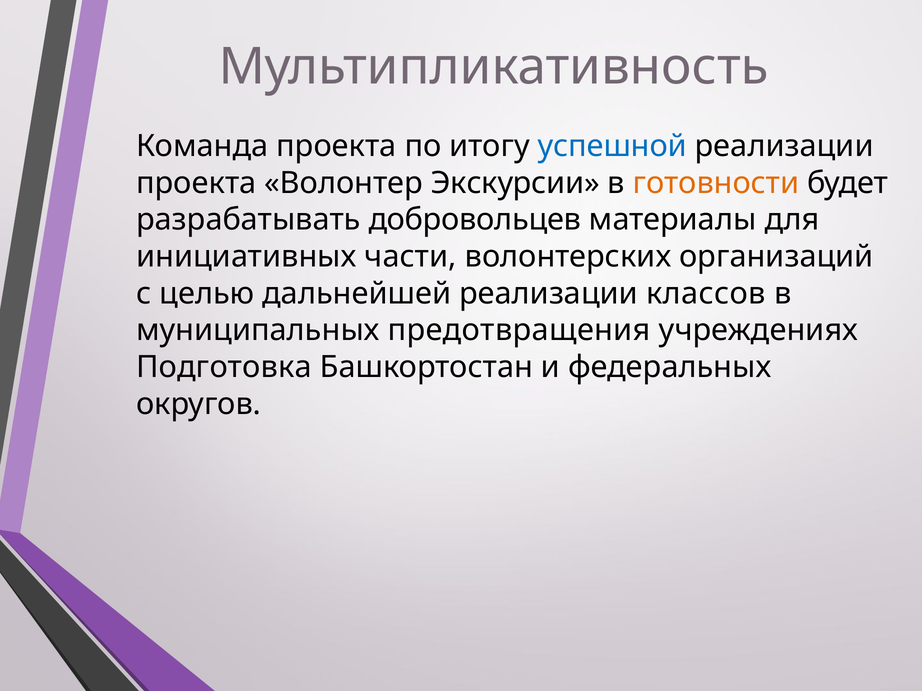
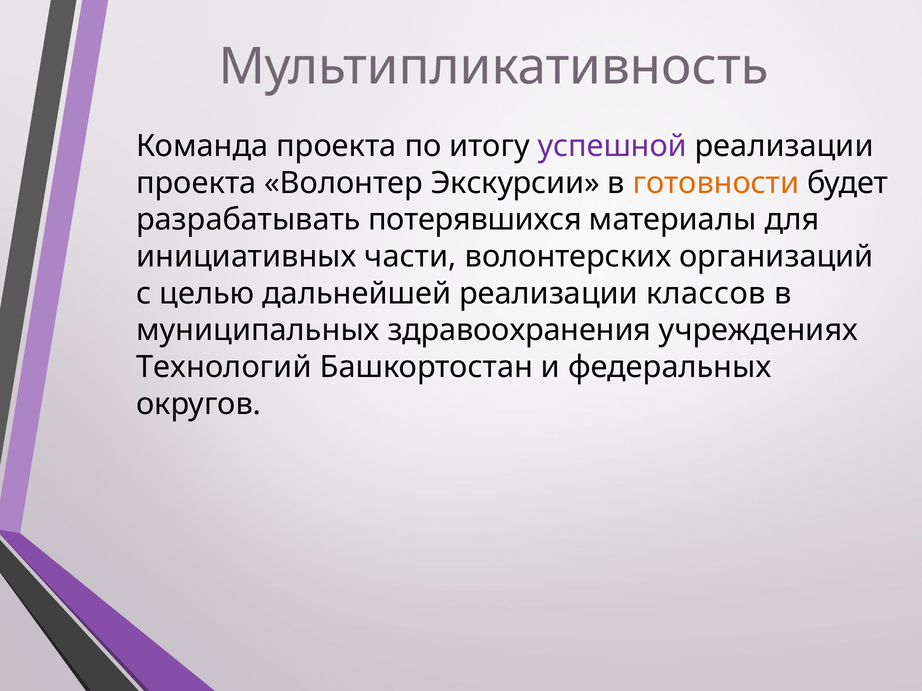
успешной colour: blue -> purple
добровольцев: добровольцев -> потерявшихся
предотвращения: предотвращения -> здравоохранения
Подготовка: Подготовка -> Технологий
